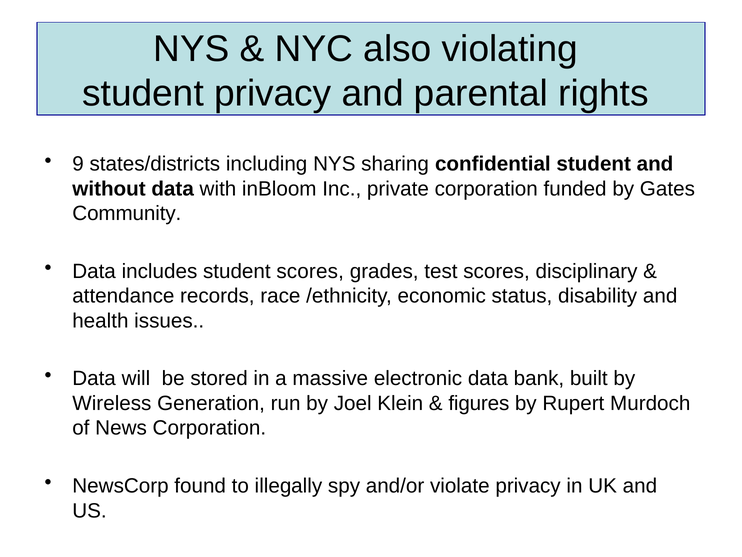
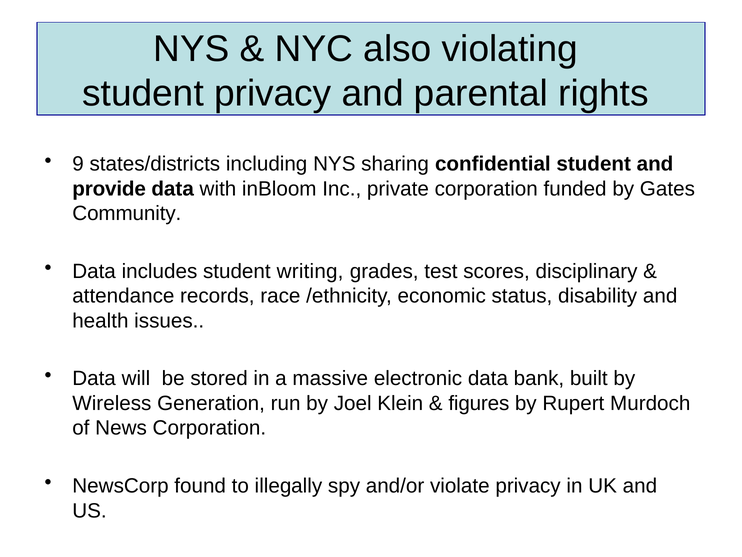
without: without -> provide
student scores: scores -> writing
